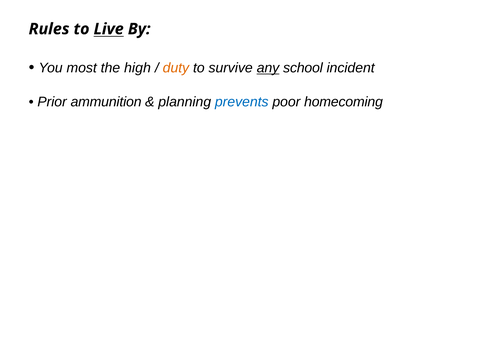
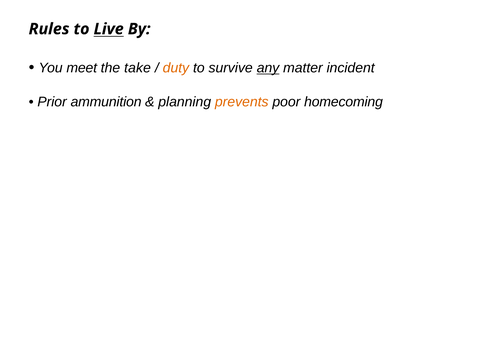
most: most -> meet
high: high -> take
school: school -> matter
prevents colour: blue -> orange
